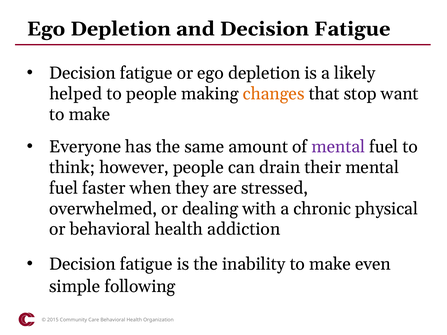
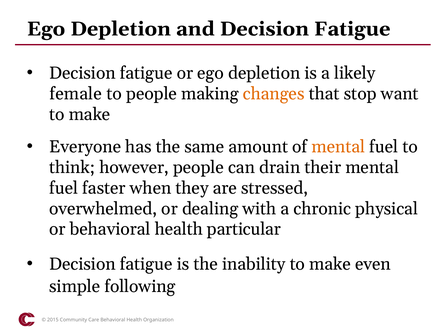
helped: helped -> female
mental at (338, 147) colour: purple -> orange
addiction: addiction -> particular
